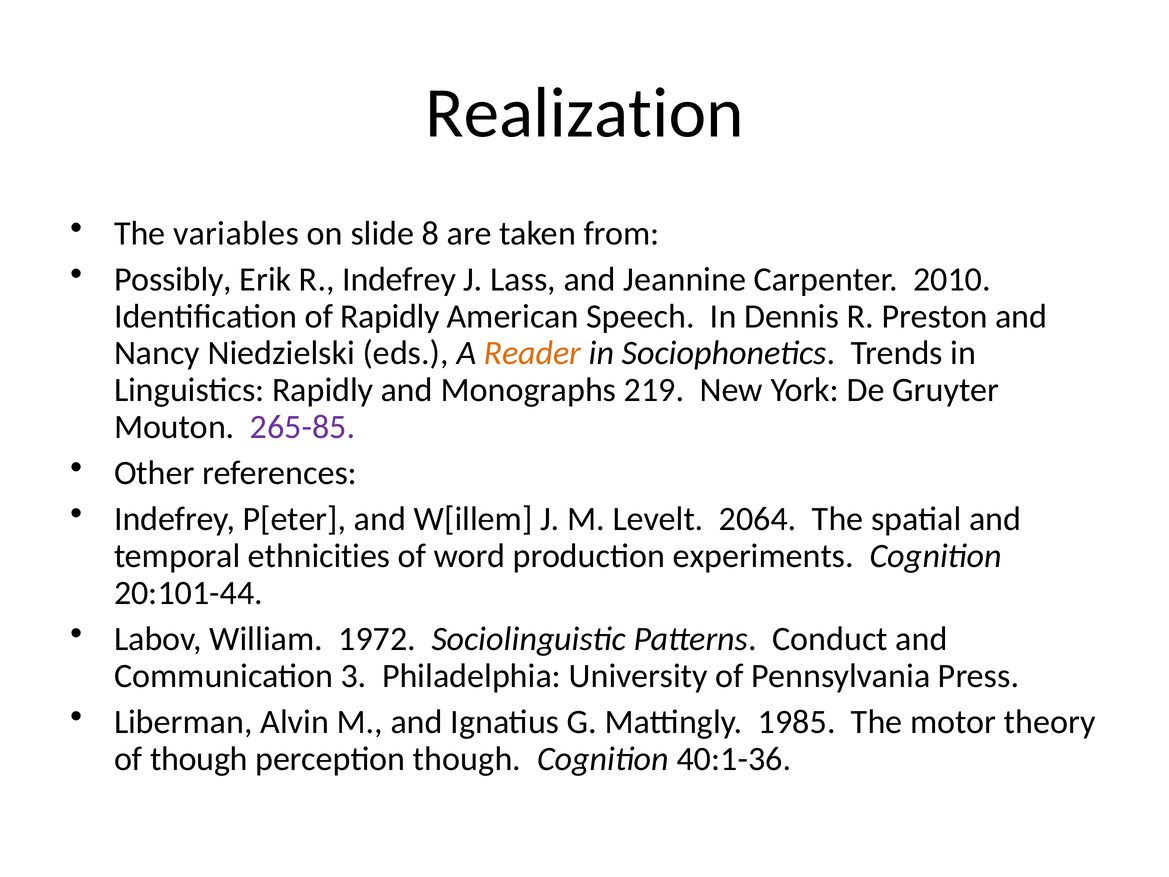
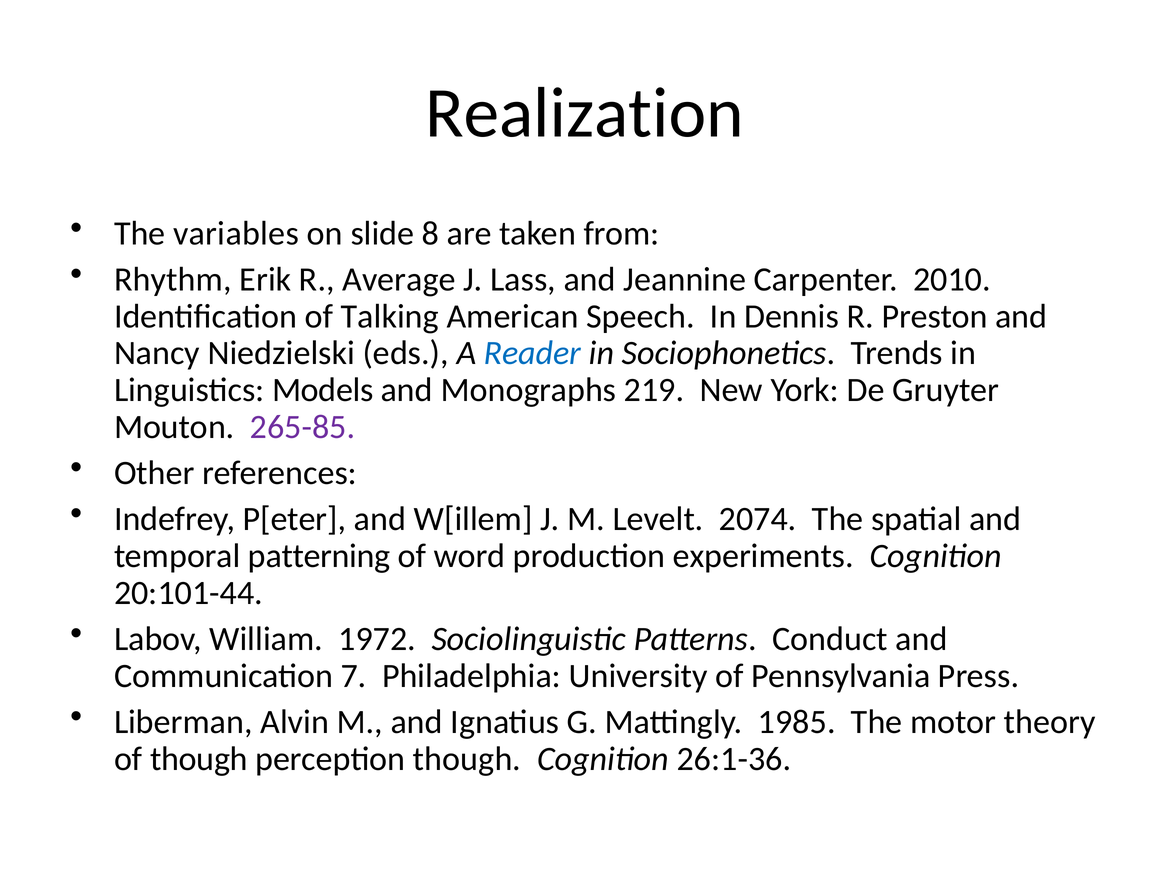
Possibly: Possibly -> Rhythm
R Indefrey: Indefrey -> Average
of Rapidly: Rapidly -> Talking
Reader colour: orange -> blue
Linguistics Rapidly: Rapidly -> Models
2064: 2064 -> 2074
ethnicities: ethnicities -> patterning
3: 3 -> 7
40:1-36: 40:1-36 -> 26:1-36
